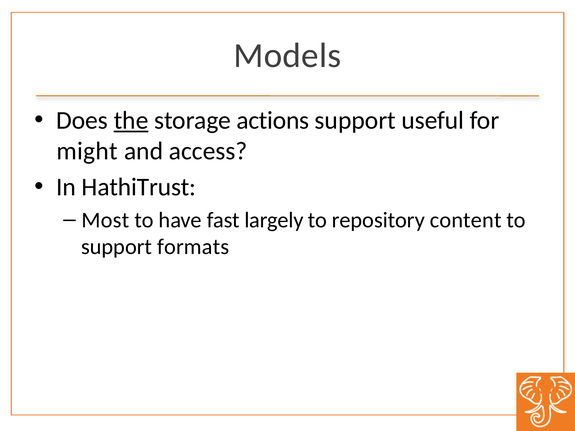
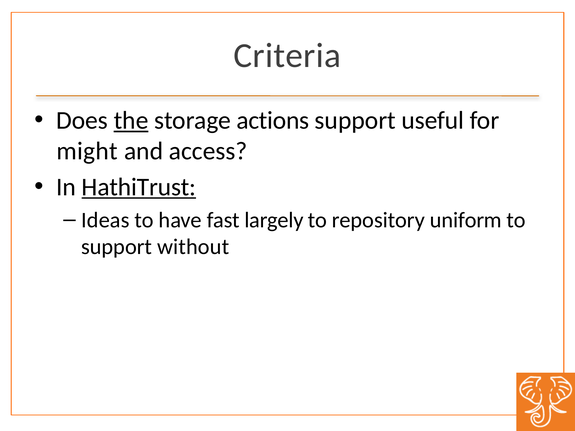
Models: Models -> Criteria
HathiTrust underline: none -> present
Most: Most -> Ideas
content: content -> uniform
formats: formats -> without
